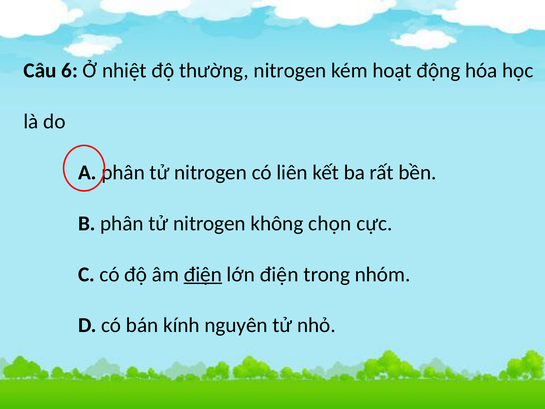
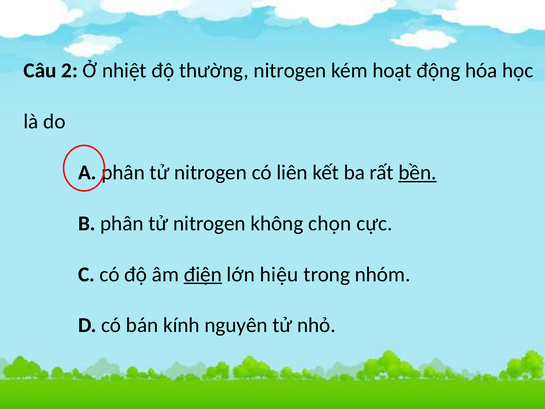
6: 6 -> 2
bền underline: none -> present
lớn điện: điện -> hiệu
